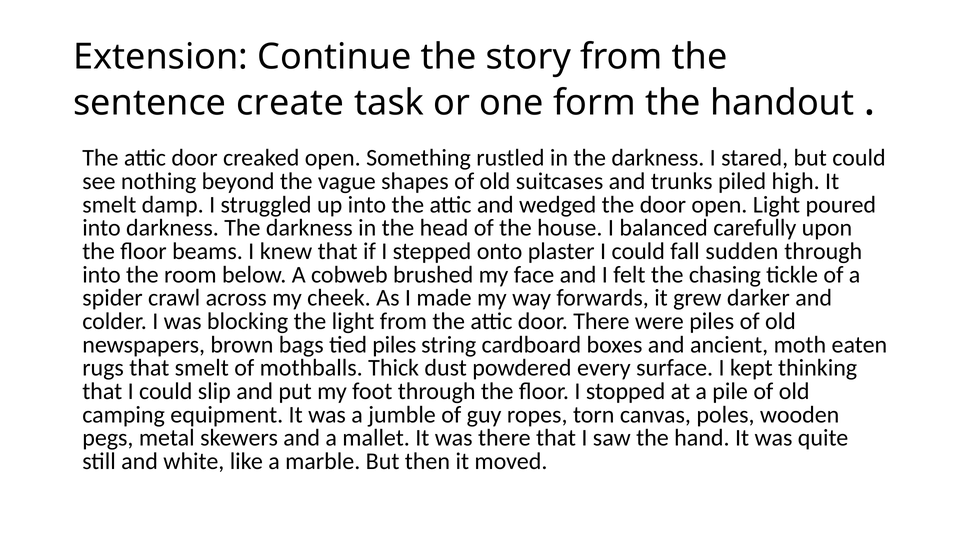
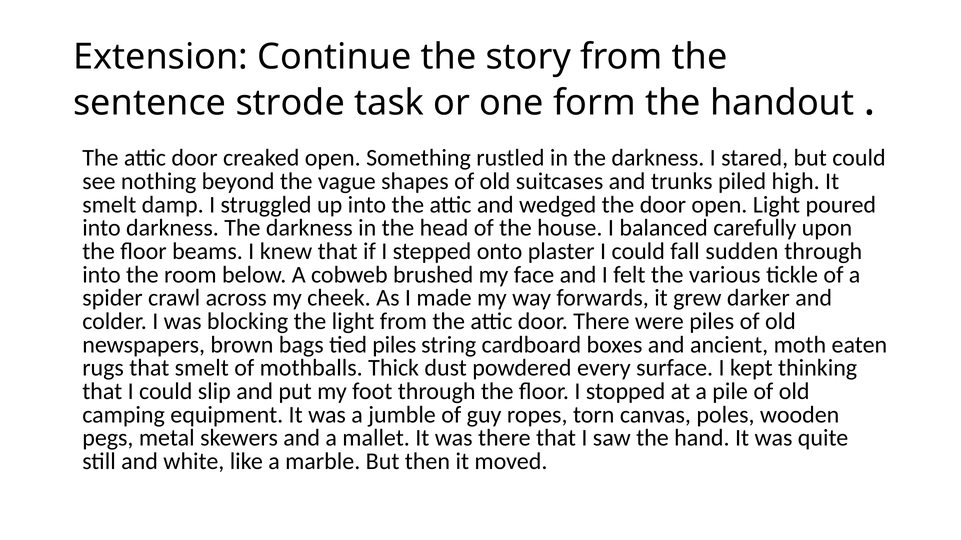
create: create -> strode
chasing: chasing -> various
